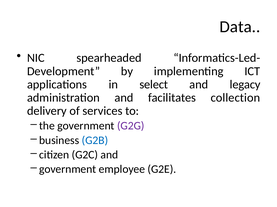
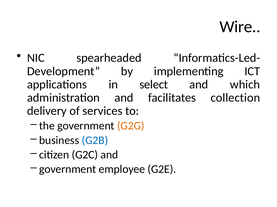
Data: Data -> Wire
legacy: legacy -> which
G2G colour: purple -> orange
